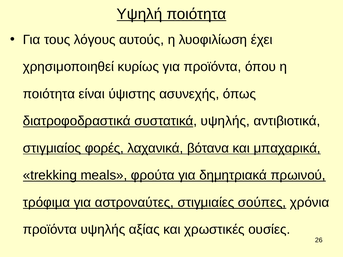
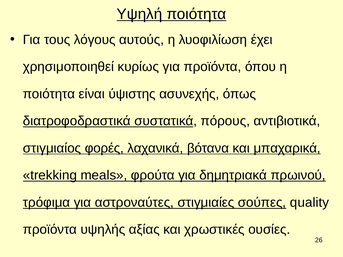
συστατικά υψηλής: υψηλής -> πόρους
χρόνια: χρόνια -> quality
